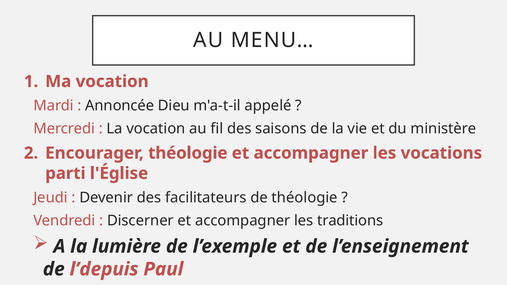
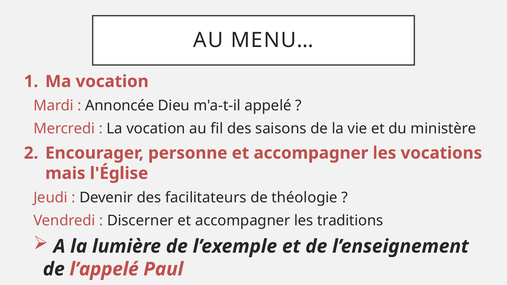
Encourager théologie: théologie -> personne
parti: parti -> mais
l’depuis: l’depuis -> l’appelé
